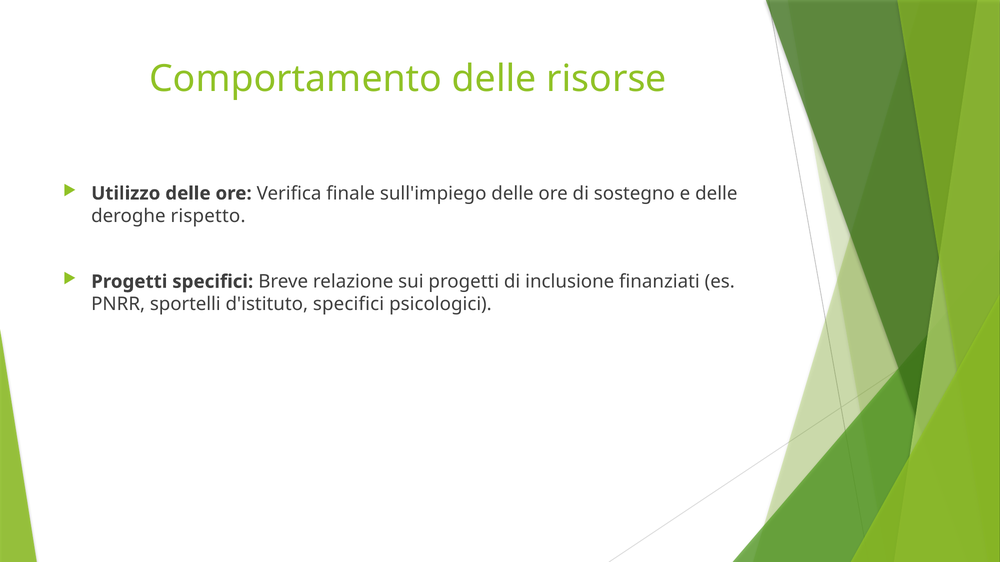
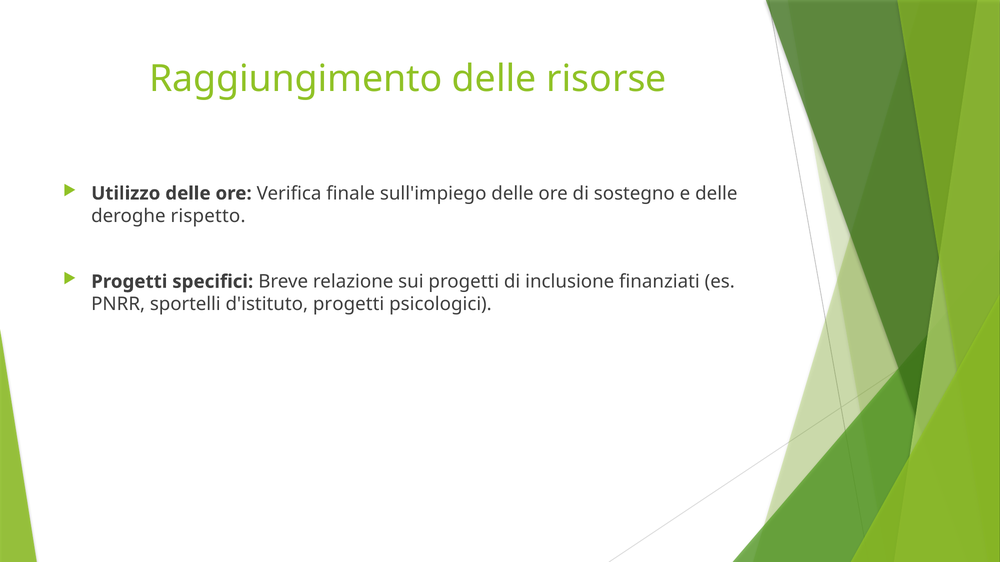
Comportamento: Comportamento -> Raggiungimento
d'istituto specifici: specifici -> progetti
